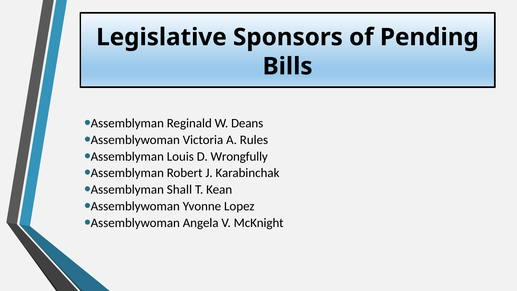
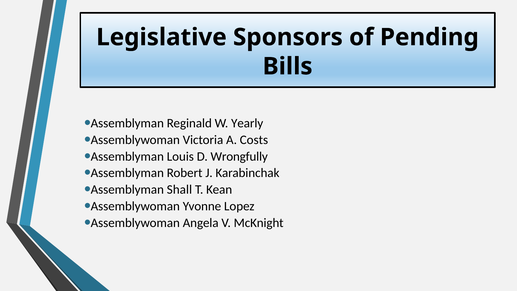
Deans: Deans -> Yearly
Rules: Rules -> Costs
